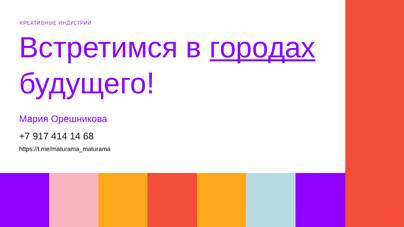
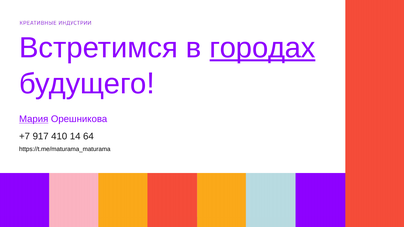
Мария underline: none -> present
414: 414 -> 410
68: 68 -> 64
